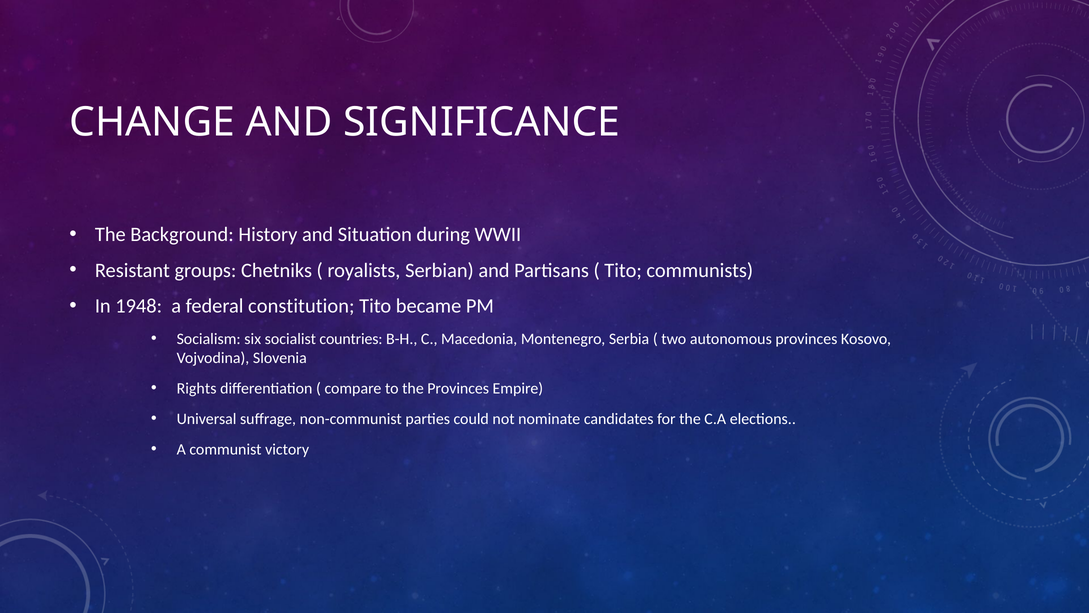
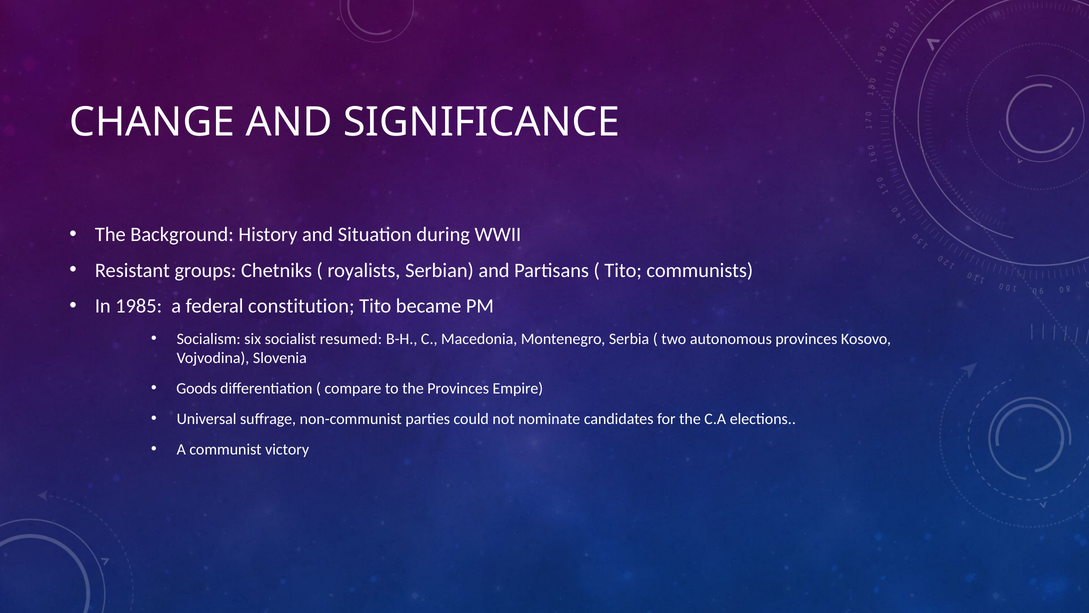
1948: 1948 -> 1985
countries: countries -> resumed
Rights: Rights -> Goods
